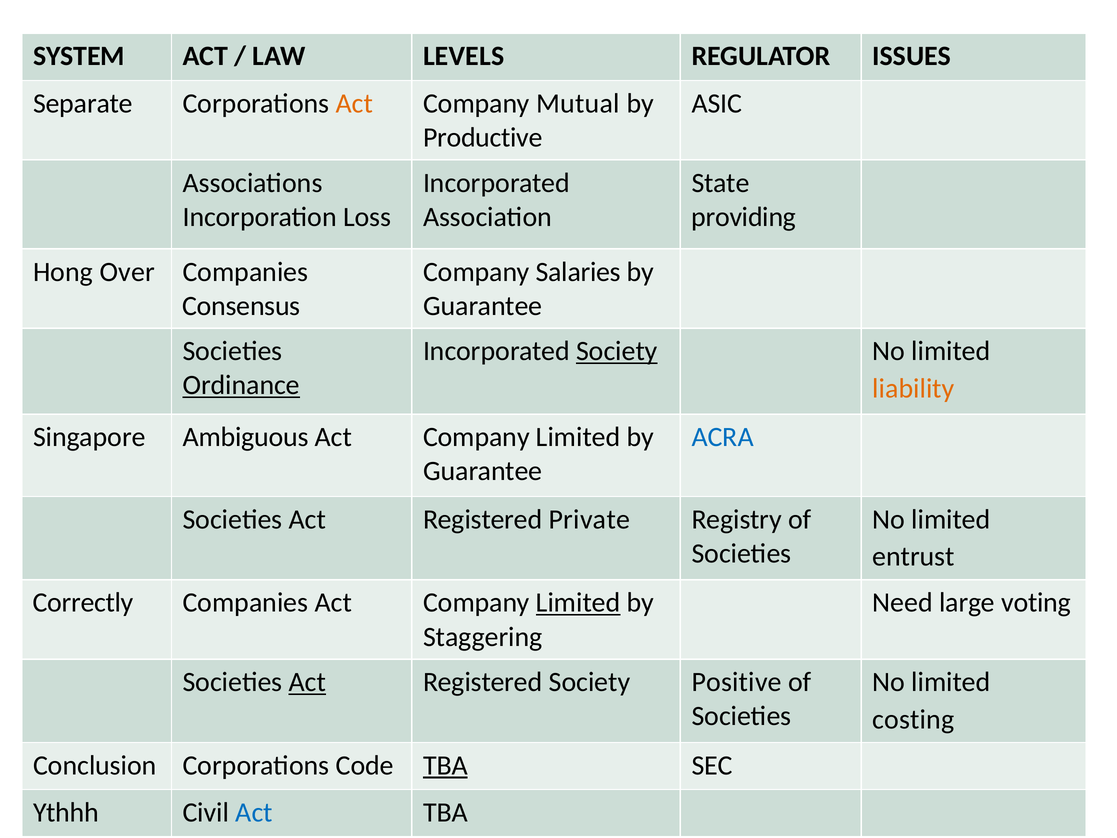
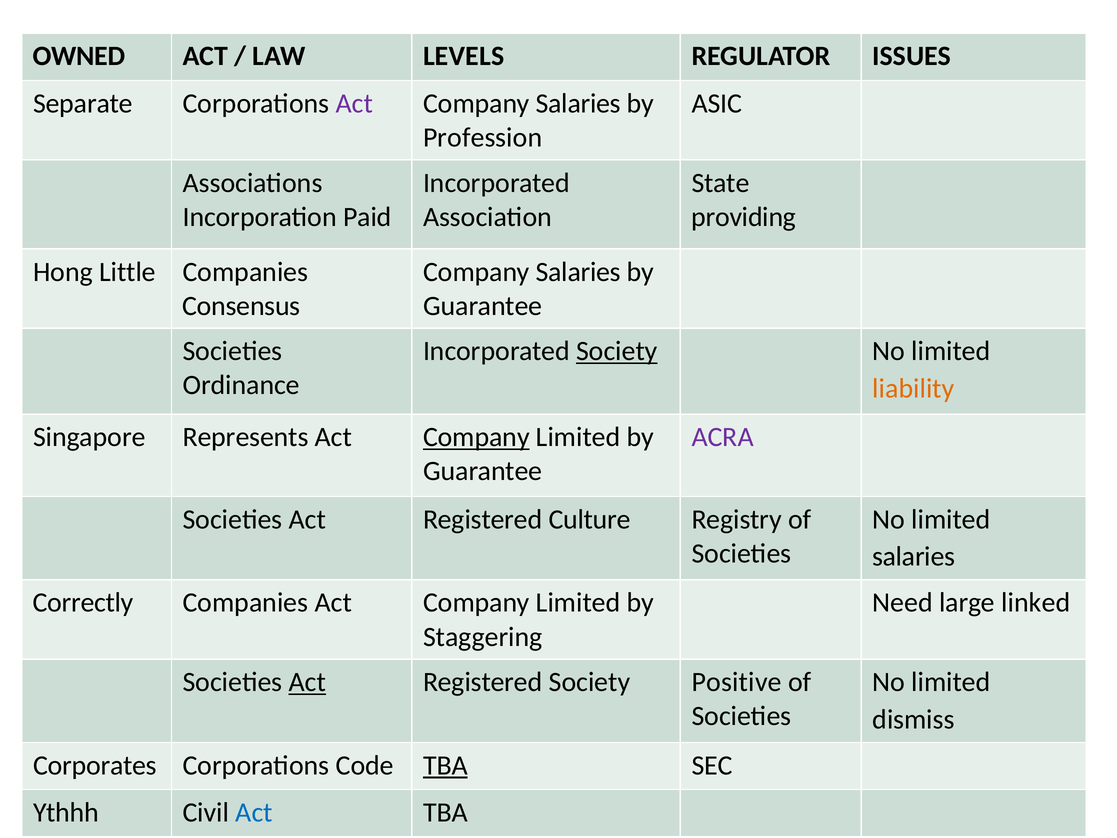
SYSTEM: SYSTEM -> OWNED
Act at (354, 103) colour: orange -> purple
Mutual at (578, 103): Mutual -> Salaries
Productive: Productive -> Profession
Loss: Loss -> Paid
Over: Over -> Little
Ordinance underline: present -> none
Ambiguous: Ambiguous -> Represents
Company at (476, 437) underline: none -> present
ACRA colour: blue -> purple
Private: Private -> Culture
entrust at (913, 557): entrust -> salaries
Limited at (578, 603) underline: present -> none
voting: voting -> linked
costing: costing -> dismiss
Conclusion: Conclusion -> Corporates
